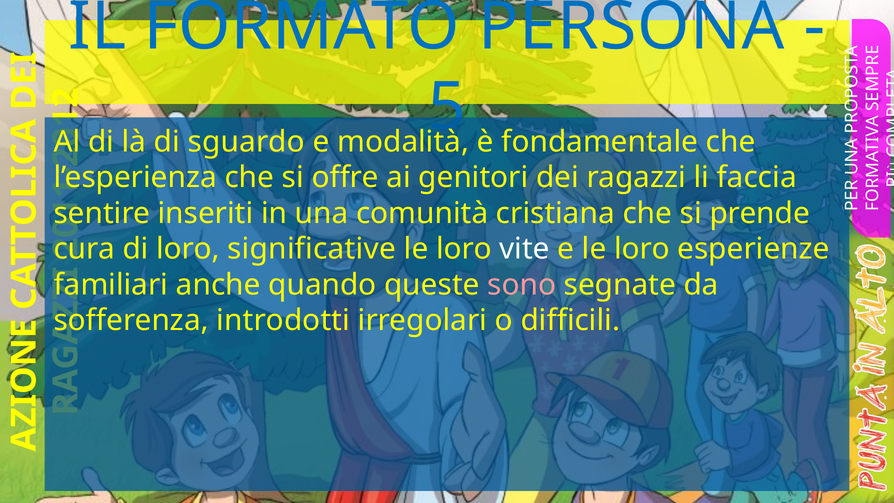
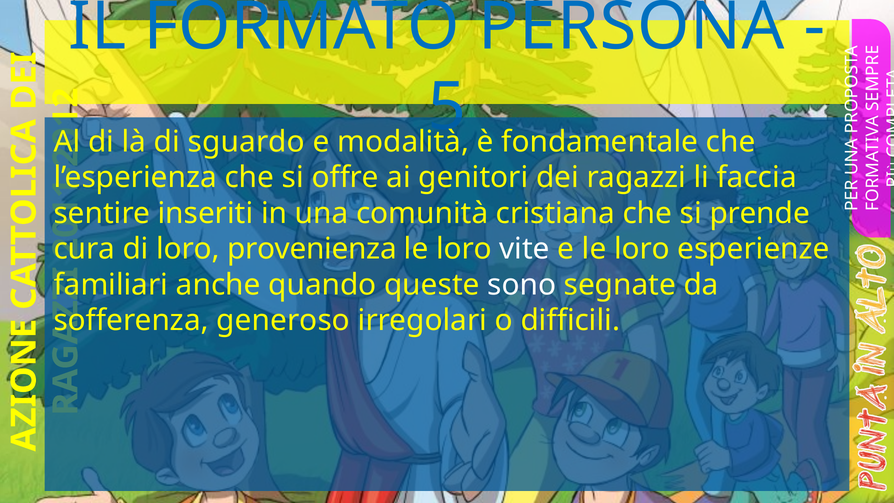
significative: significative -> provenienza
sono colour: pink -> white
introdotti: introdotti -> generoso
